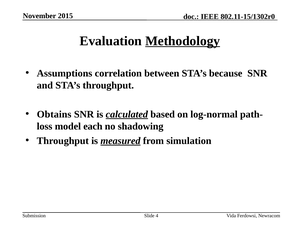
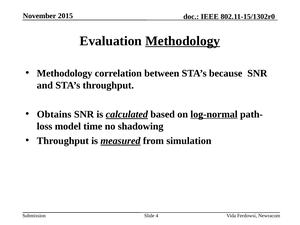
Assumptions at (65, 73): Assumptions -> Methodology
log-normal underline: none -> present
each: each -> time
